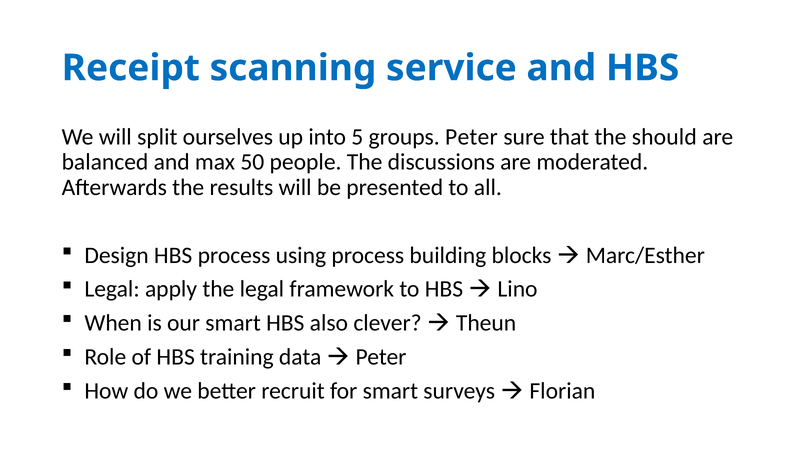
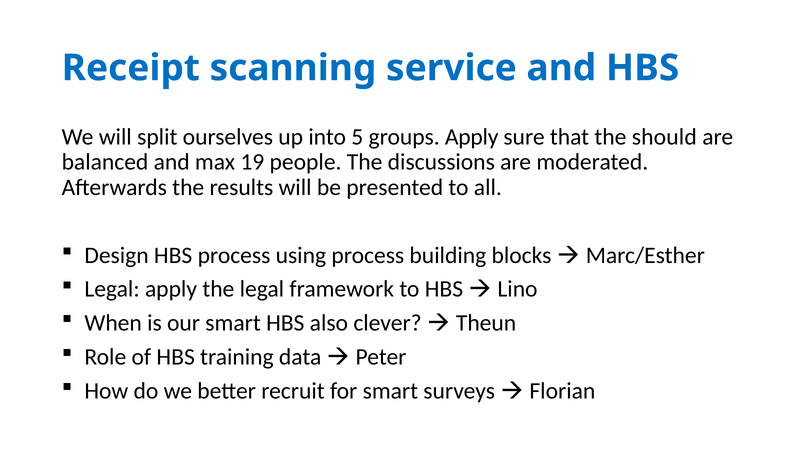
groups Peter: Peter -> Apply
50: 50 -> 19
